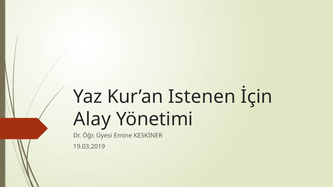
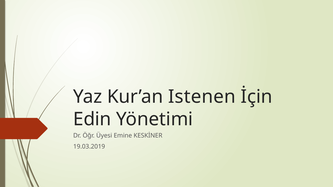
Alay: Alay -> Edin
